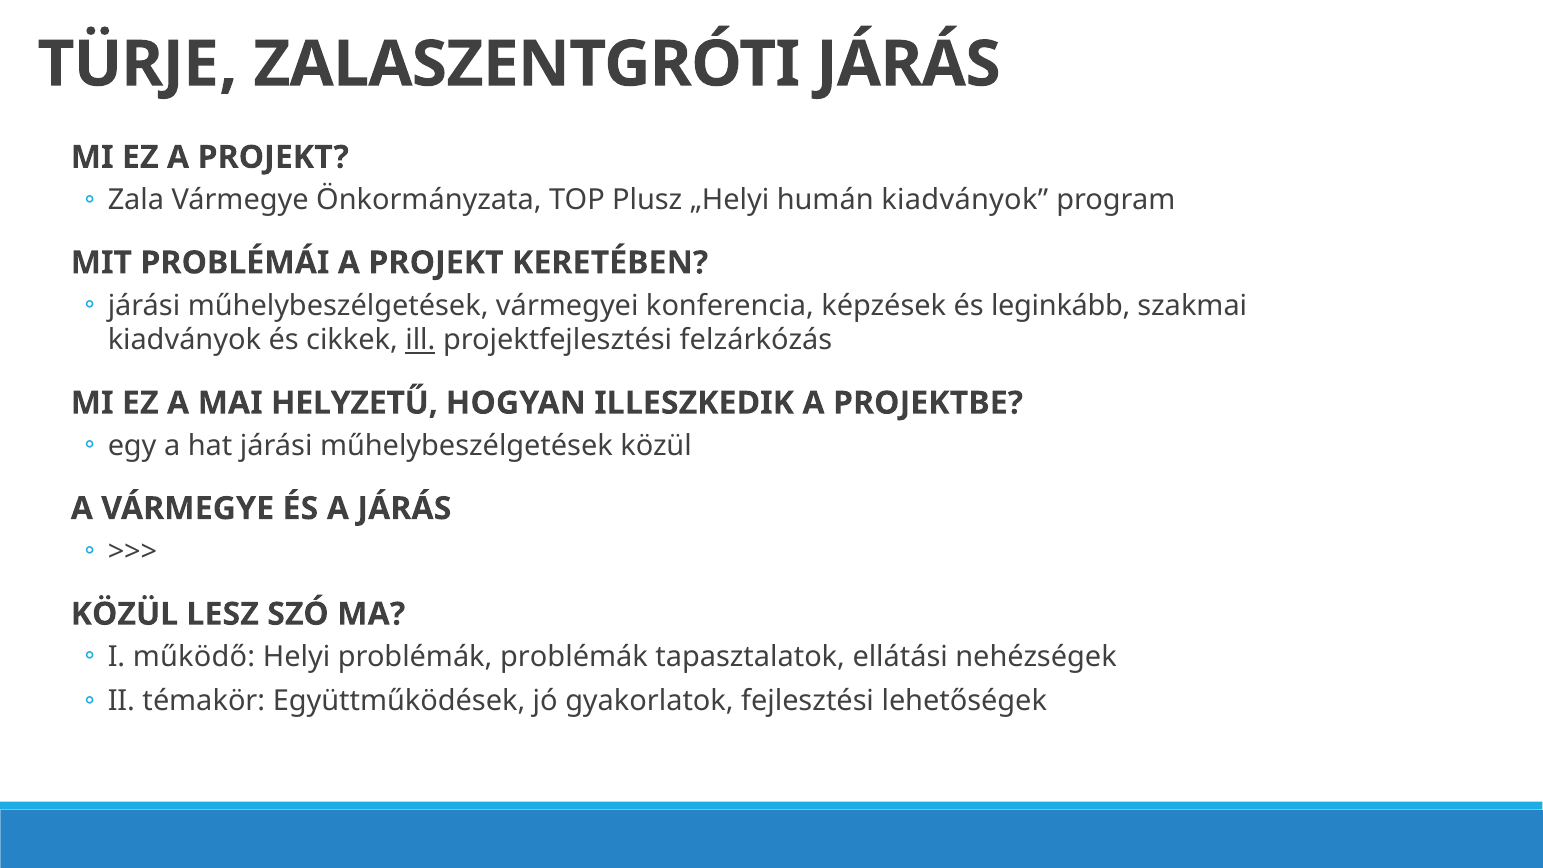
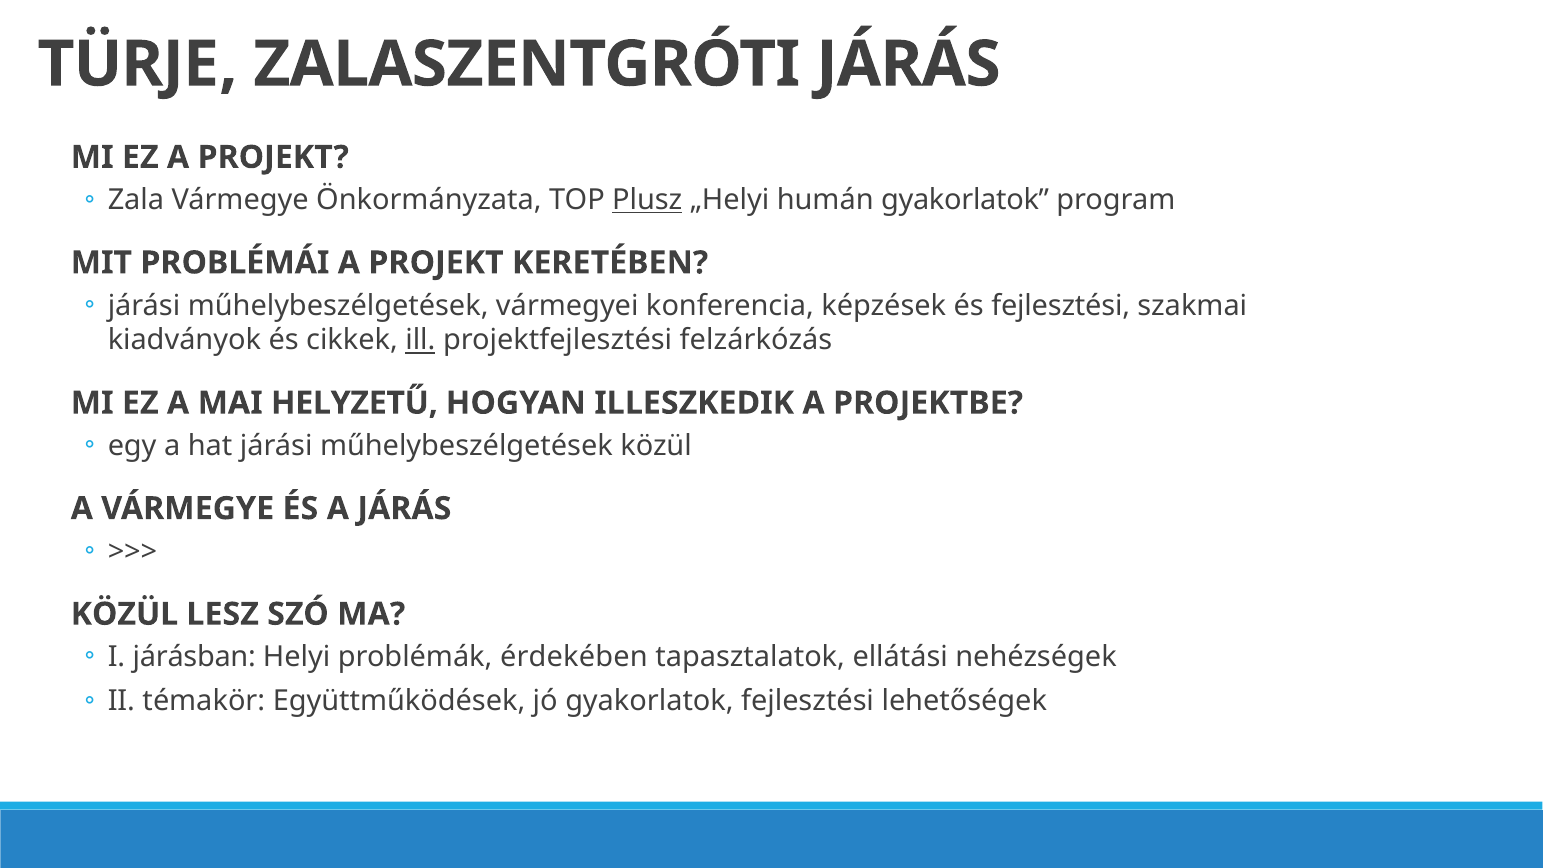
Plusz underline: none -> present
humán kiadványok: kiadványok -> gyakorlatok
és leginkább: leginkább -> fejlesztési
működő: működő -> járásban
problémák problémák: problémák -> érdekében
